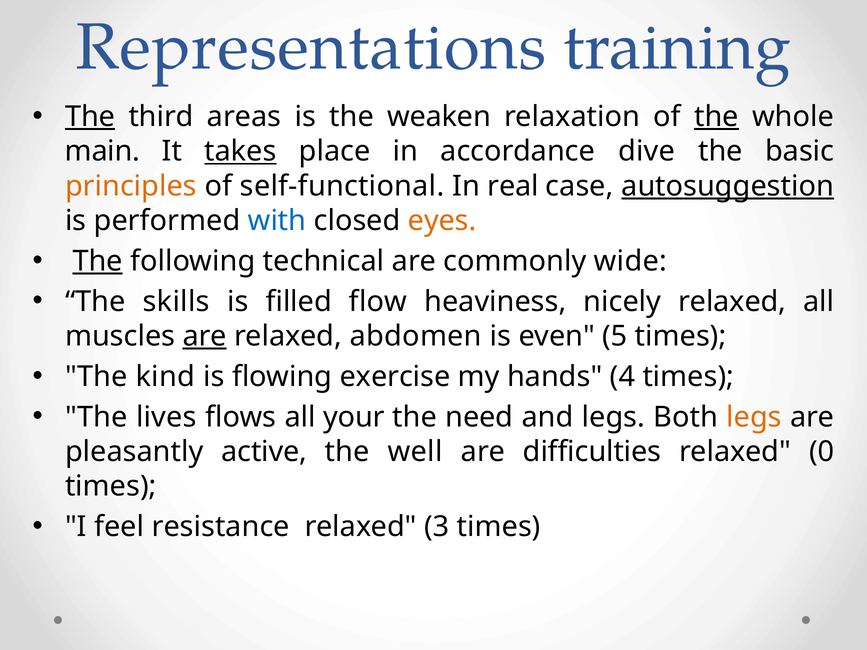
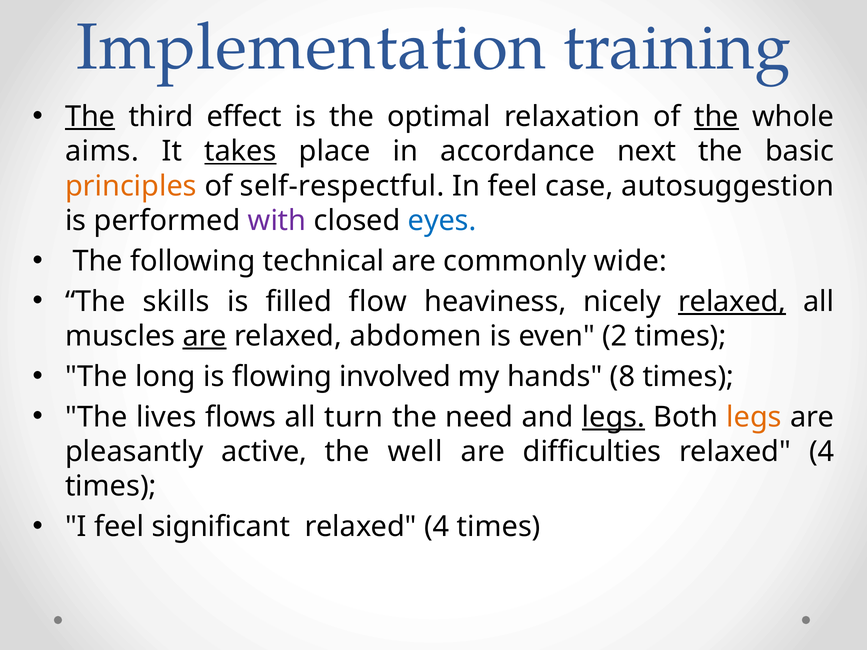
Representations: Representations -> Implementation
areas: areas -> effect
weaken: weaken -> optimal
main: main -> aims
dive: dive -> next
self-functional: self-functional -> self-respectful
In real: real -> feel
autosuggestion underline: present -> none
with colour: blue -> purple
eyes colour: orange -> blue
The at (98, 261) underline: present -> none
relaxed at (732, 302) underline: none -> present
5: 5 -> 2
kind: kind -> long
exercise: exercise -> involved
4: 4 -> 8
your: your -> turn
legs at (613, 417) underline: none -> present
0 at (822, 452): 0 -> 4
resistance: resistance -> significant
3 at (437, 527): 3 -> 4
